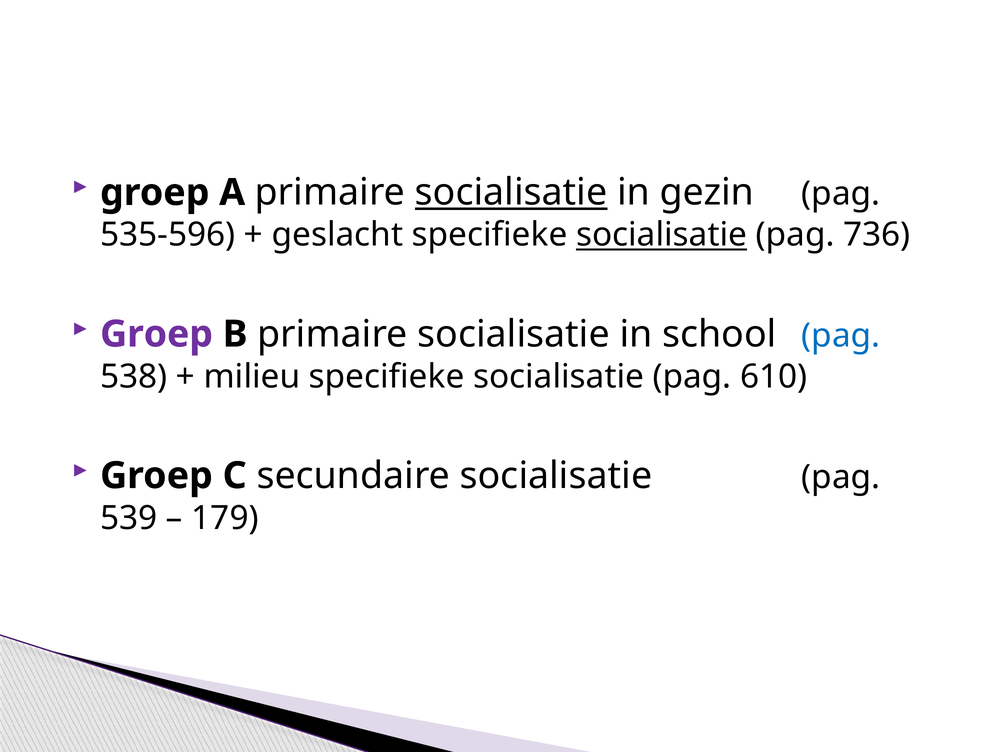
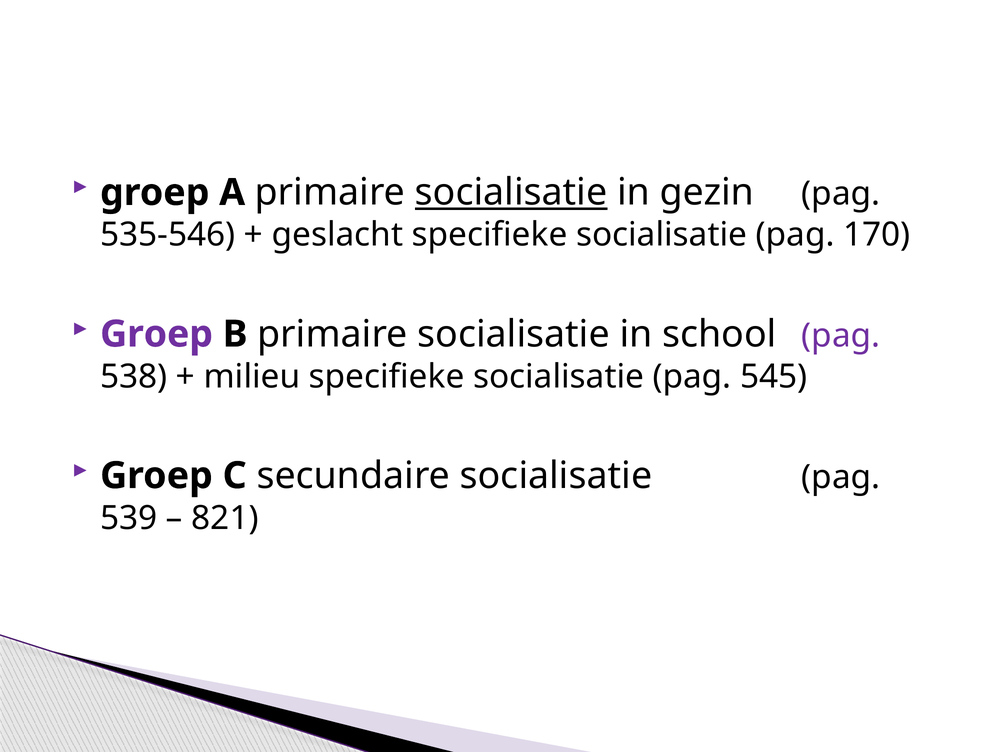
535-596: 535-596 -> 535-546
socialisatie at (662, 235) underline: present -> none
736: 736 -> 170
pag at (841, 335) colour: blue -> purple
610: 610 -> 545
179: 179 -> 821
